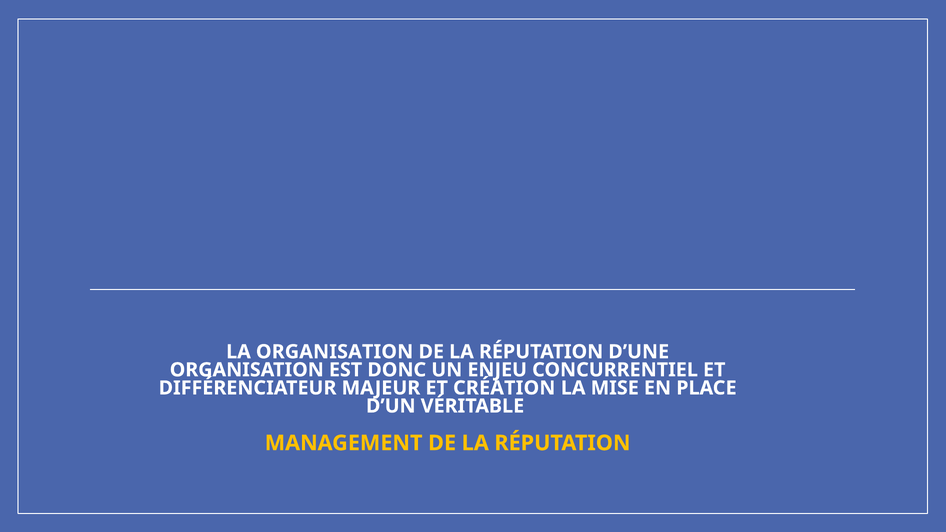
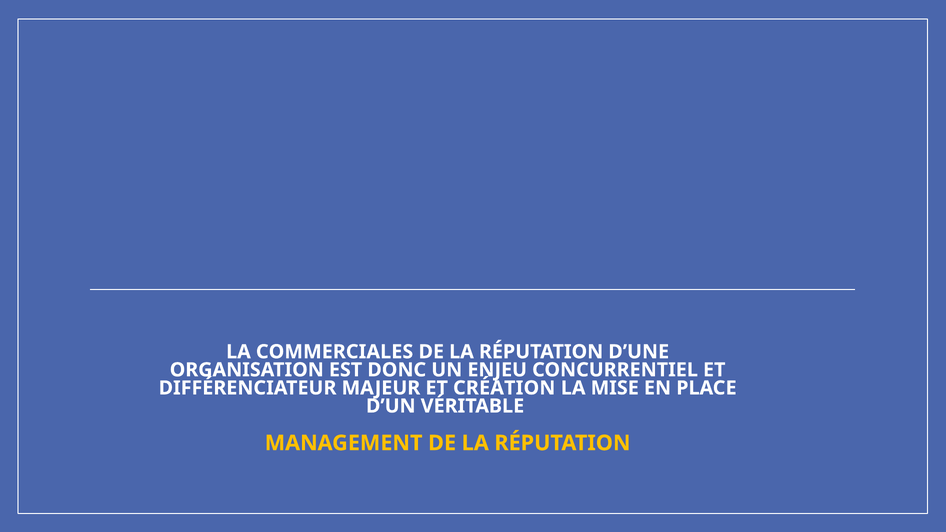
LA ORGANISATION: ORGANISATION -> COMMERCIALES
